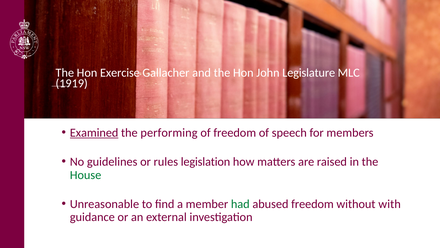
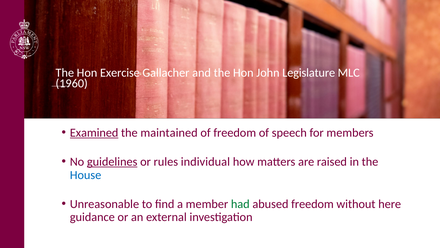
1919: 1919 -> 1960
performing: performing -> maintained
guidelines underline: none -> present
legislation: legislation -> individual
House colour: green -> blue
with: with -> here
